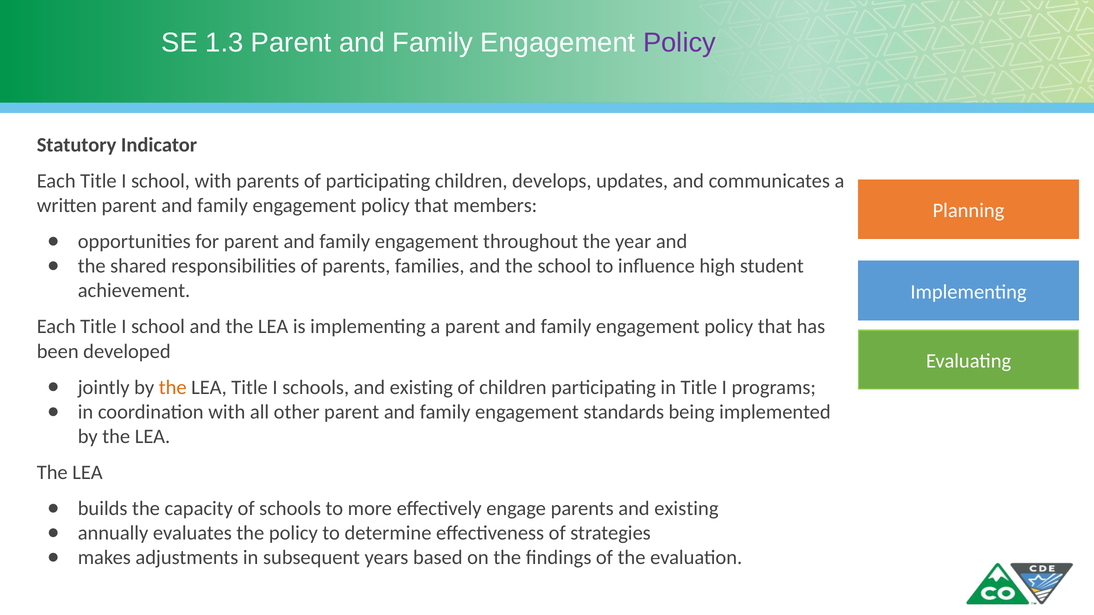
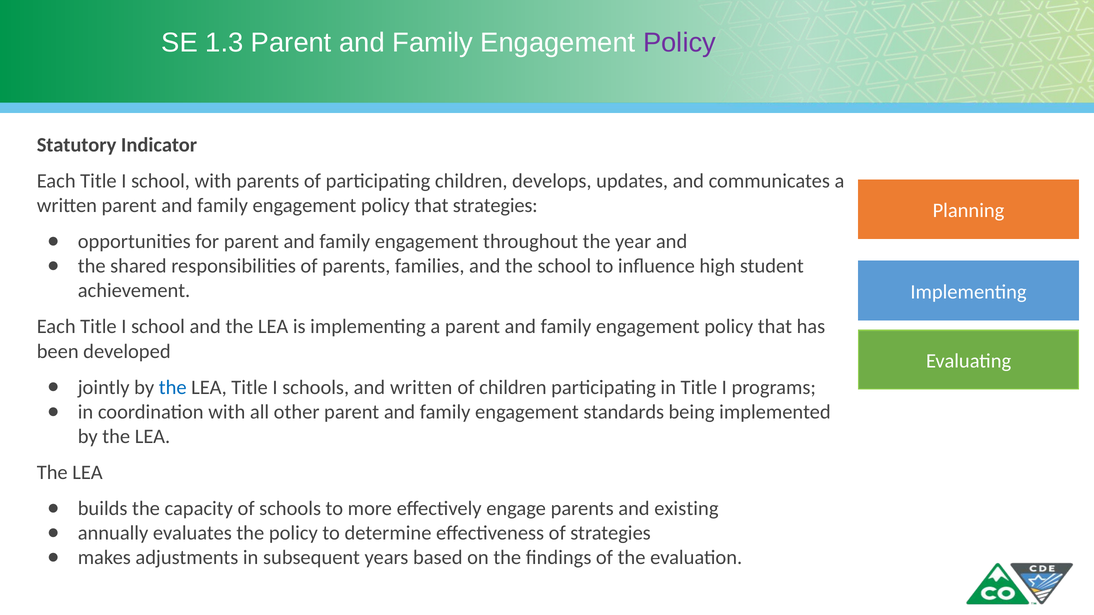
that members: members -> strategies
the at (173, 388) colour: orange -> blue
schools and existing: existing -> written
